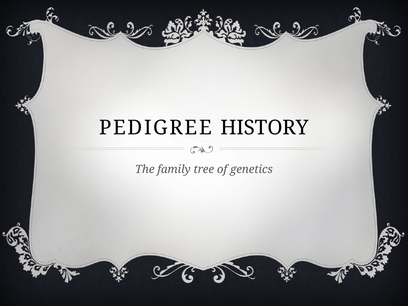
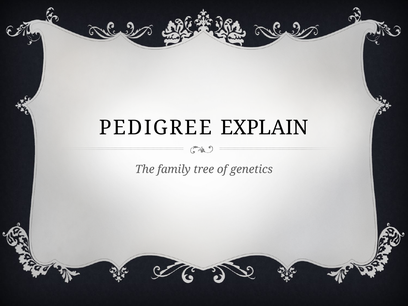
HISTORY: HISTORY -> EXPLAIN
